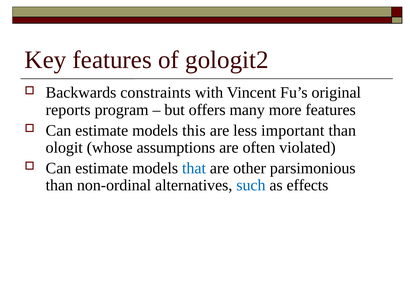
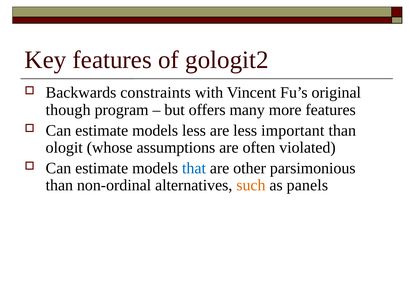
reports: reports -> though
models this: this -> less
such colour: blue -> orange
effects: effects -> panels
